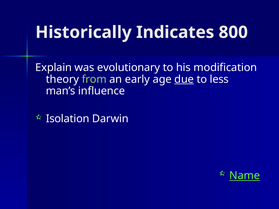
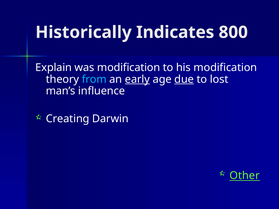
was evolutionary: evolutionary -> modification
from colour: light green -> light blue
early underline: none -> present
less: less -> lost
Isolation: Isolation -> Creating
Name: Name -> Other
